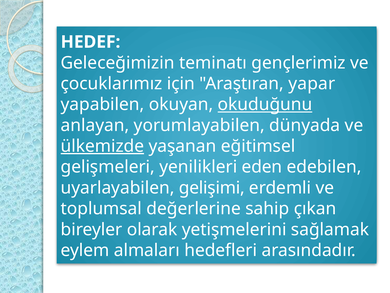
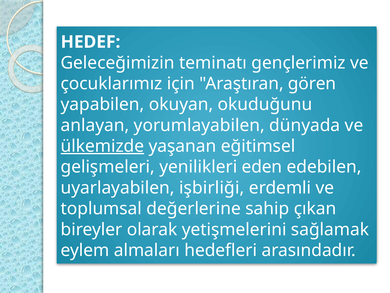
yapar: yapar -> gören
okuduğunu underline: present -> none
gelişimi: gelişimi -> işbirliği
